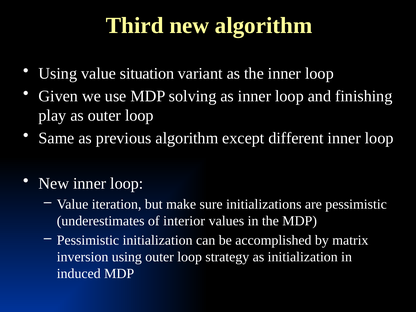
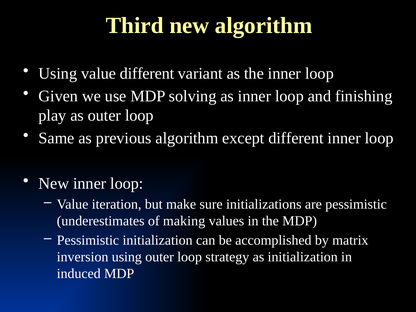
value situation: situation -> different
interior: interior -> making
